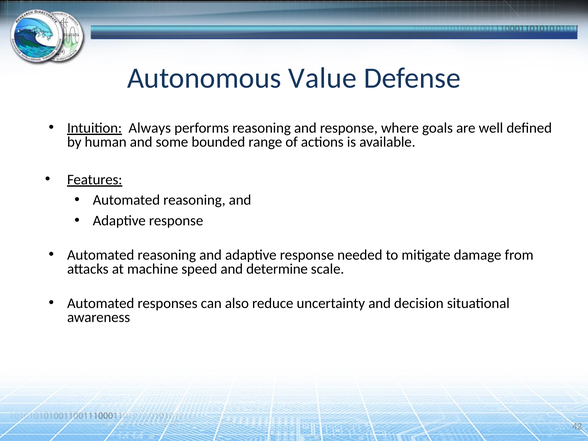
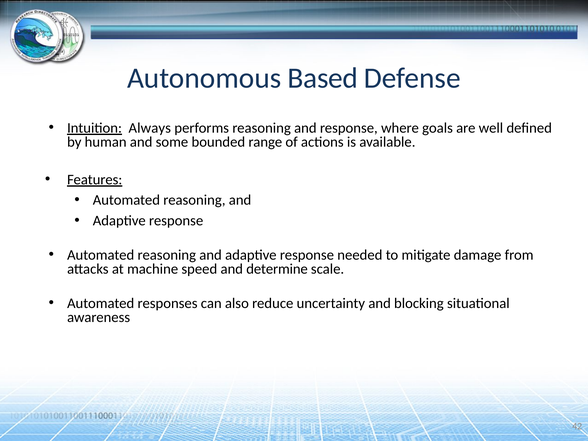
Value: Value -> Based
decision: decision -> blocking
